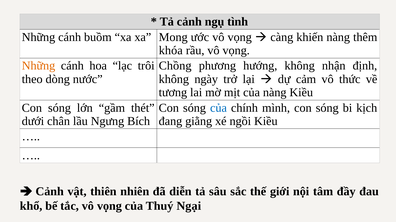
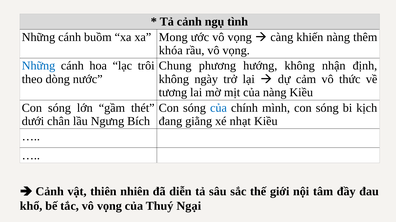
Những at (38, 66) colour: orange -> blue
Chồng: Chồng -> Chung
ngồi: ngồi -> nhạt
